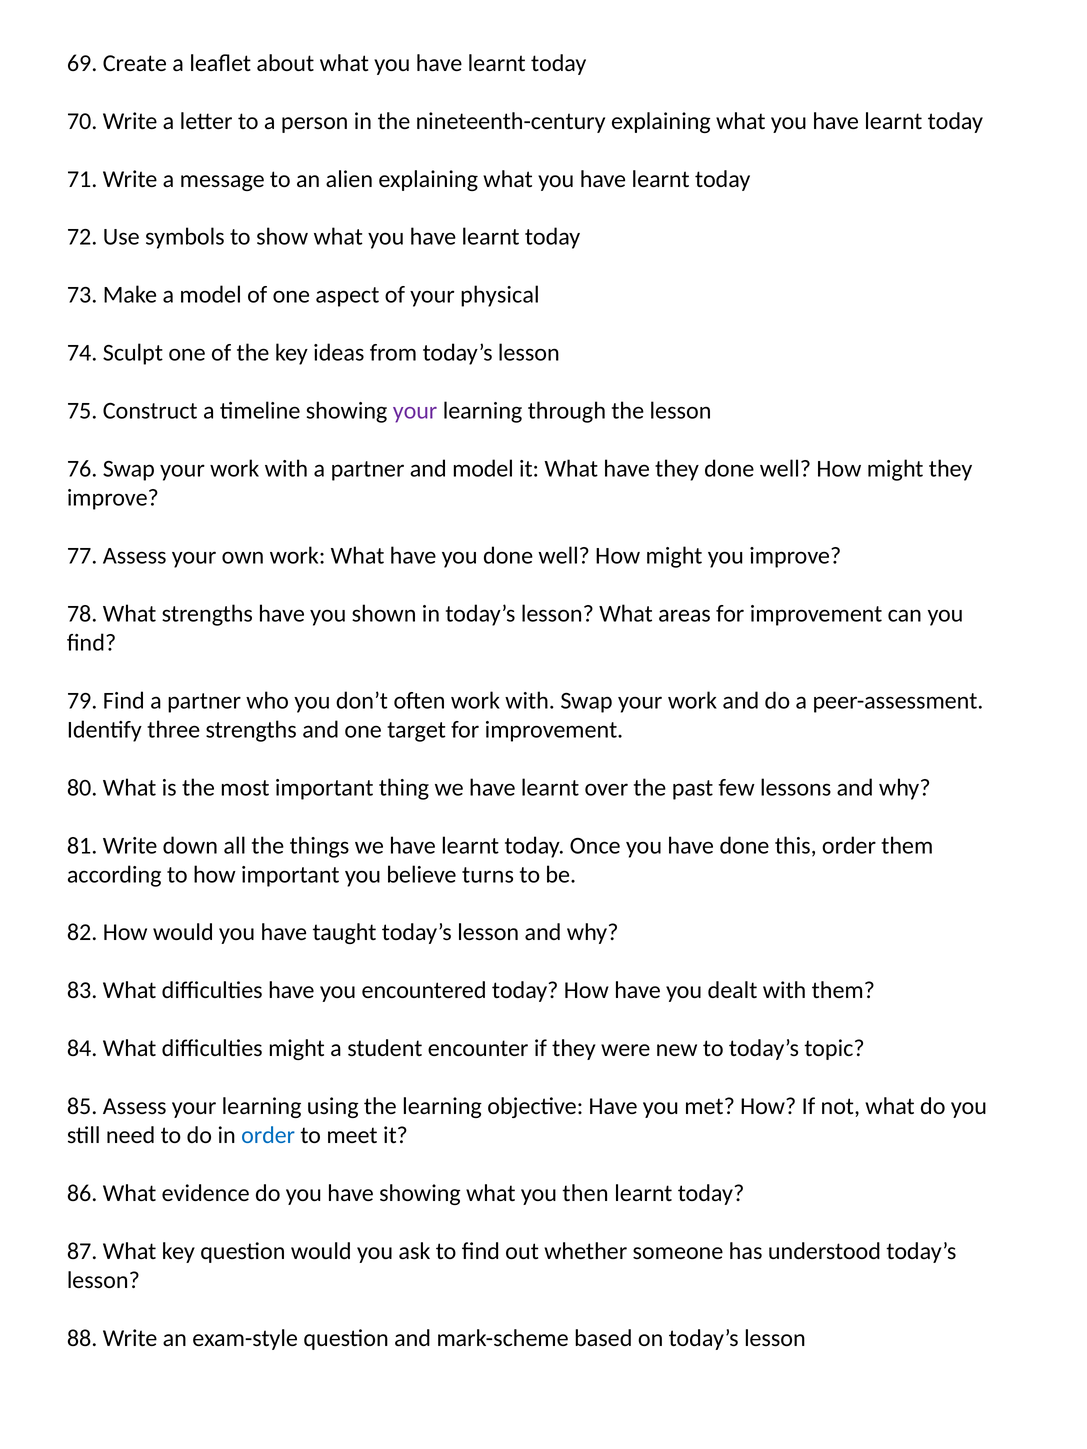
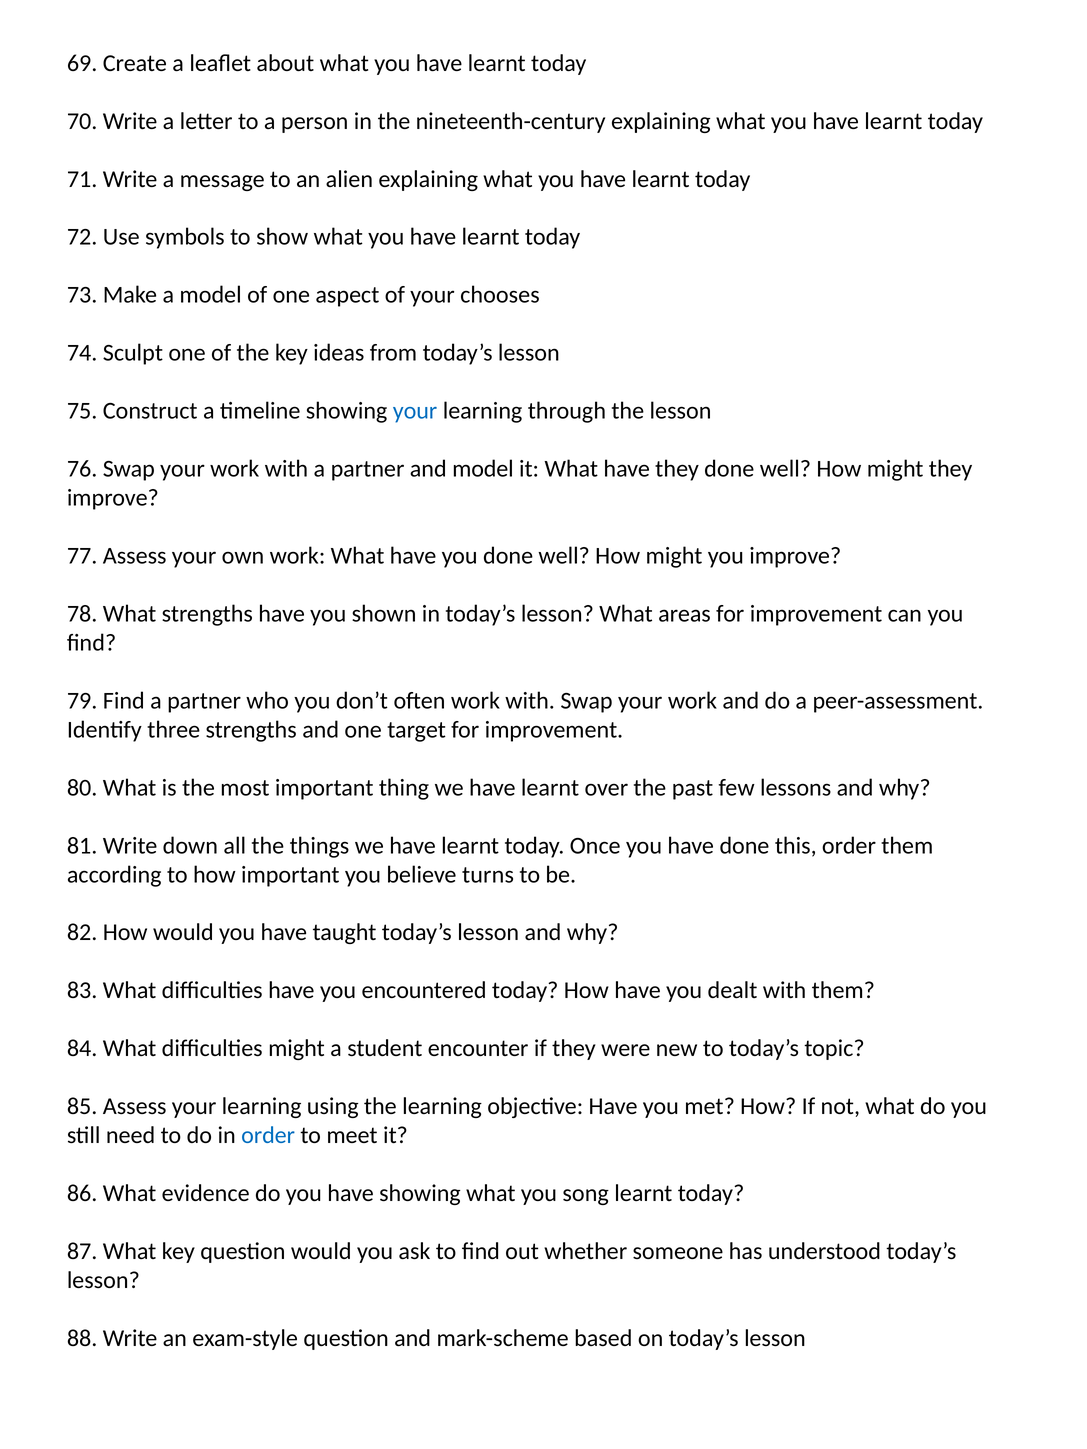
physical: physical -> chooses
your at (415, 411) colour: purple -> blue
then: then -> song
